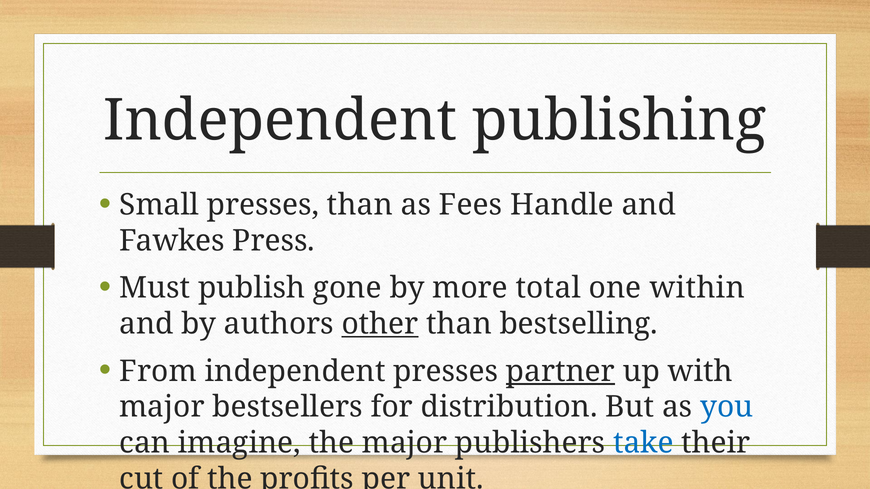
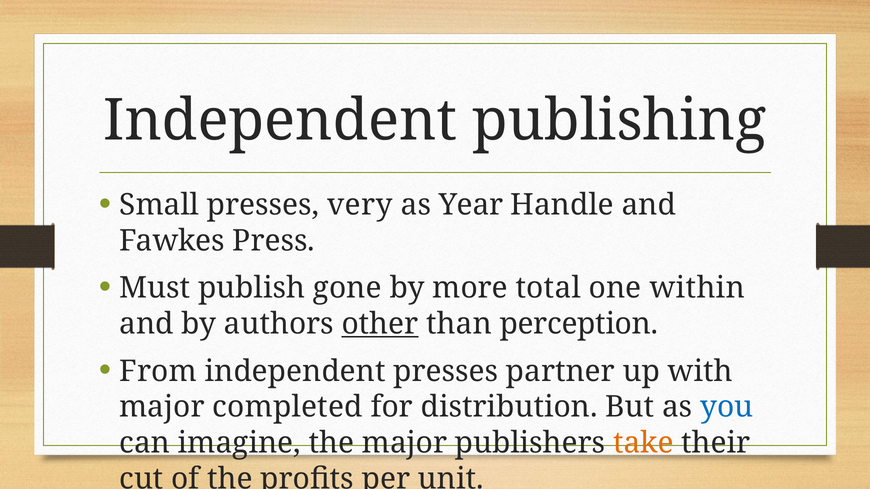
presses than: than -> very
Fees: Fees -> Year
bestselling: bestselling -> perception
partner underline: present -> none
bestsellers: bestsellers -> completed
take colour: blue -> orange
